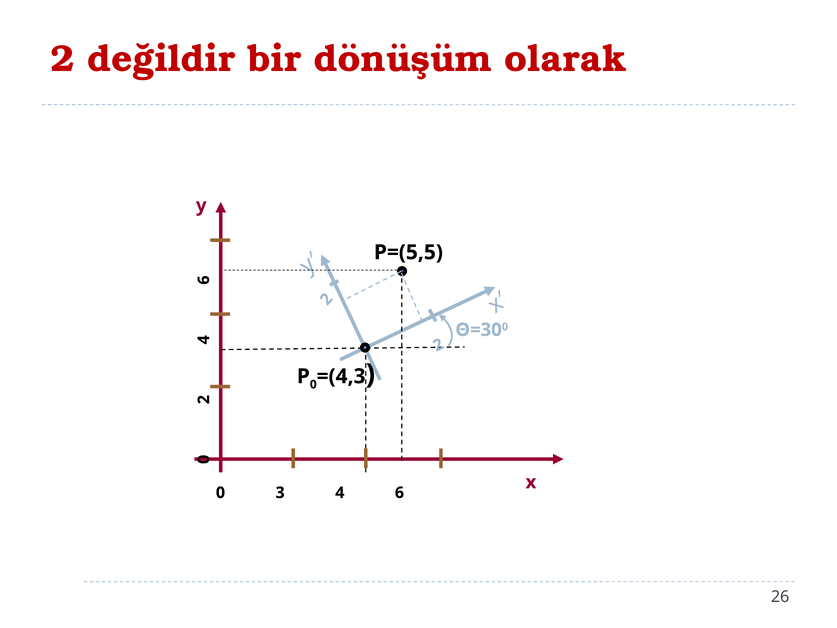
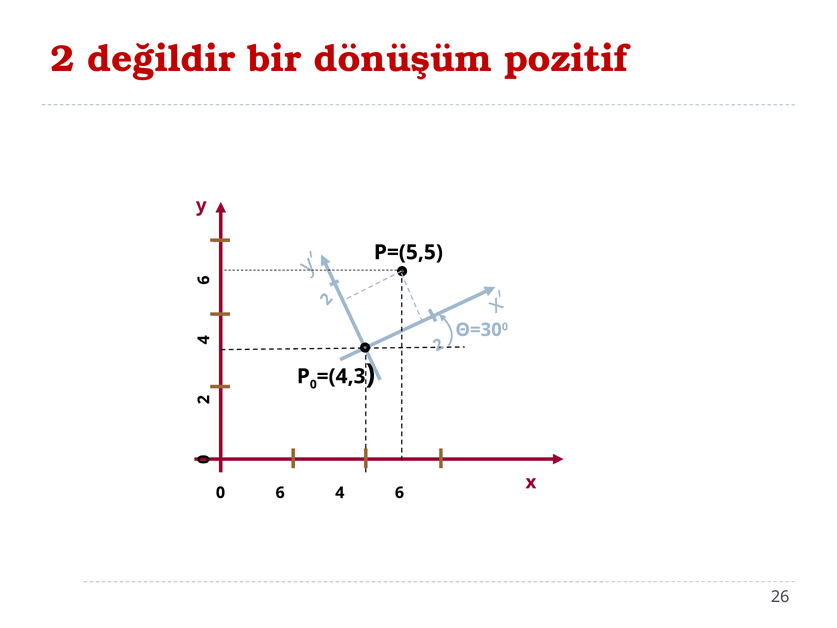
olarak: olarak -> pozitif
0 3: 3 -> 6
